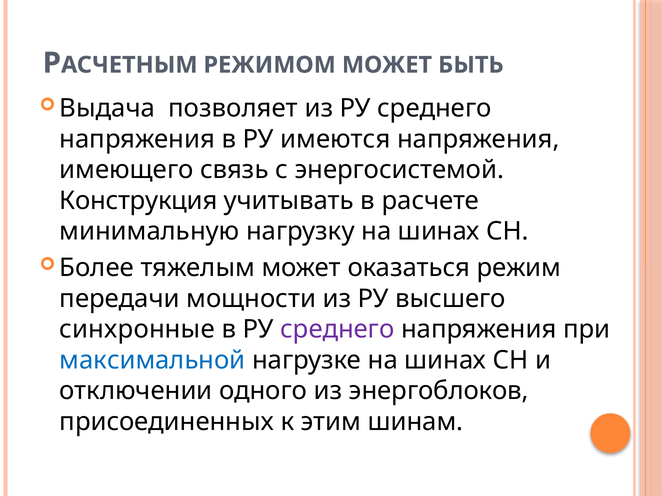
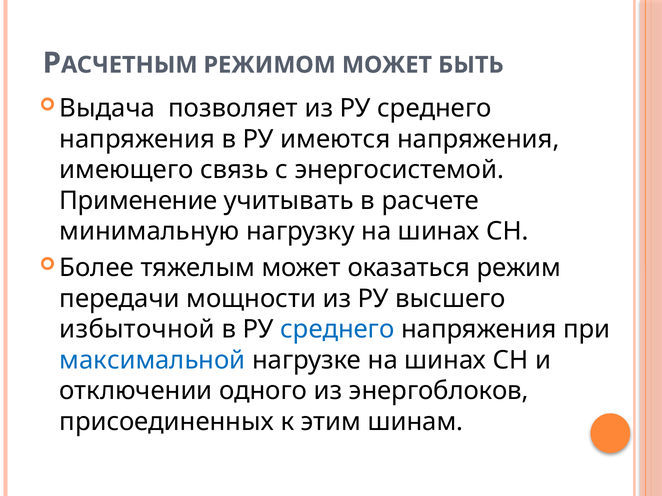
Конструкция: Конструкция -> Применение
синхронные: синхронные -> избыточной
среднего at (337, 330) colour: purple -> blue
